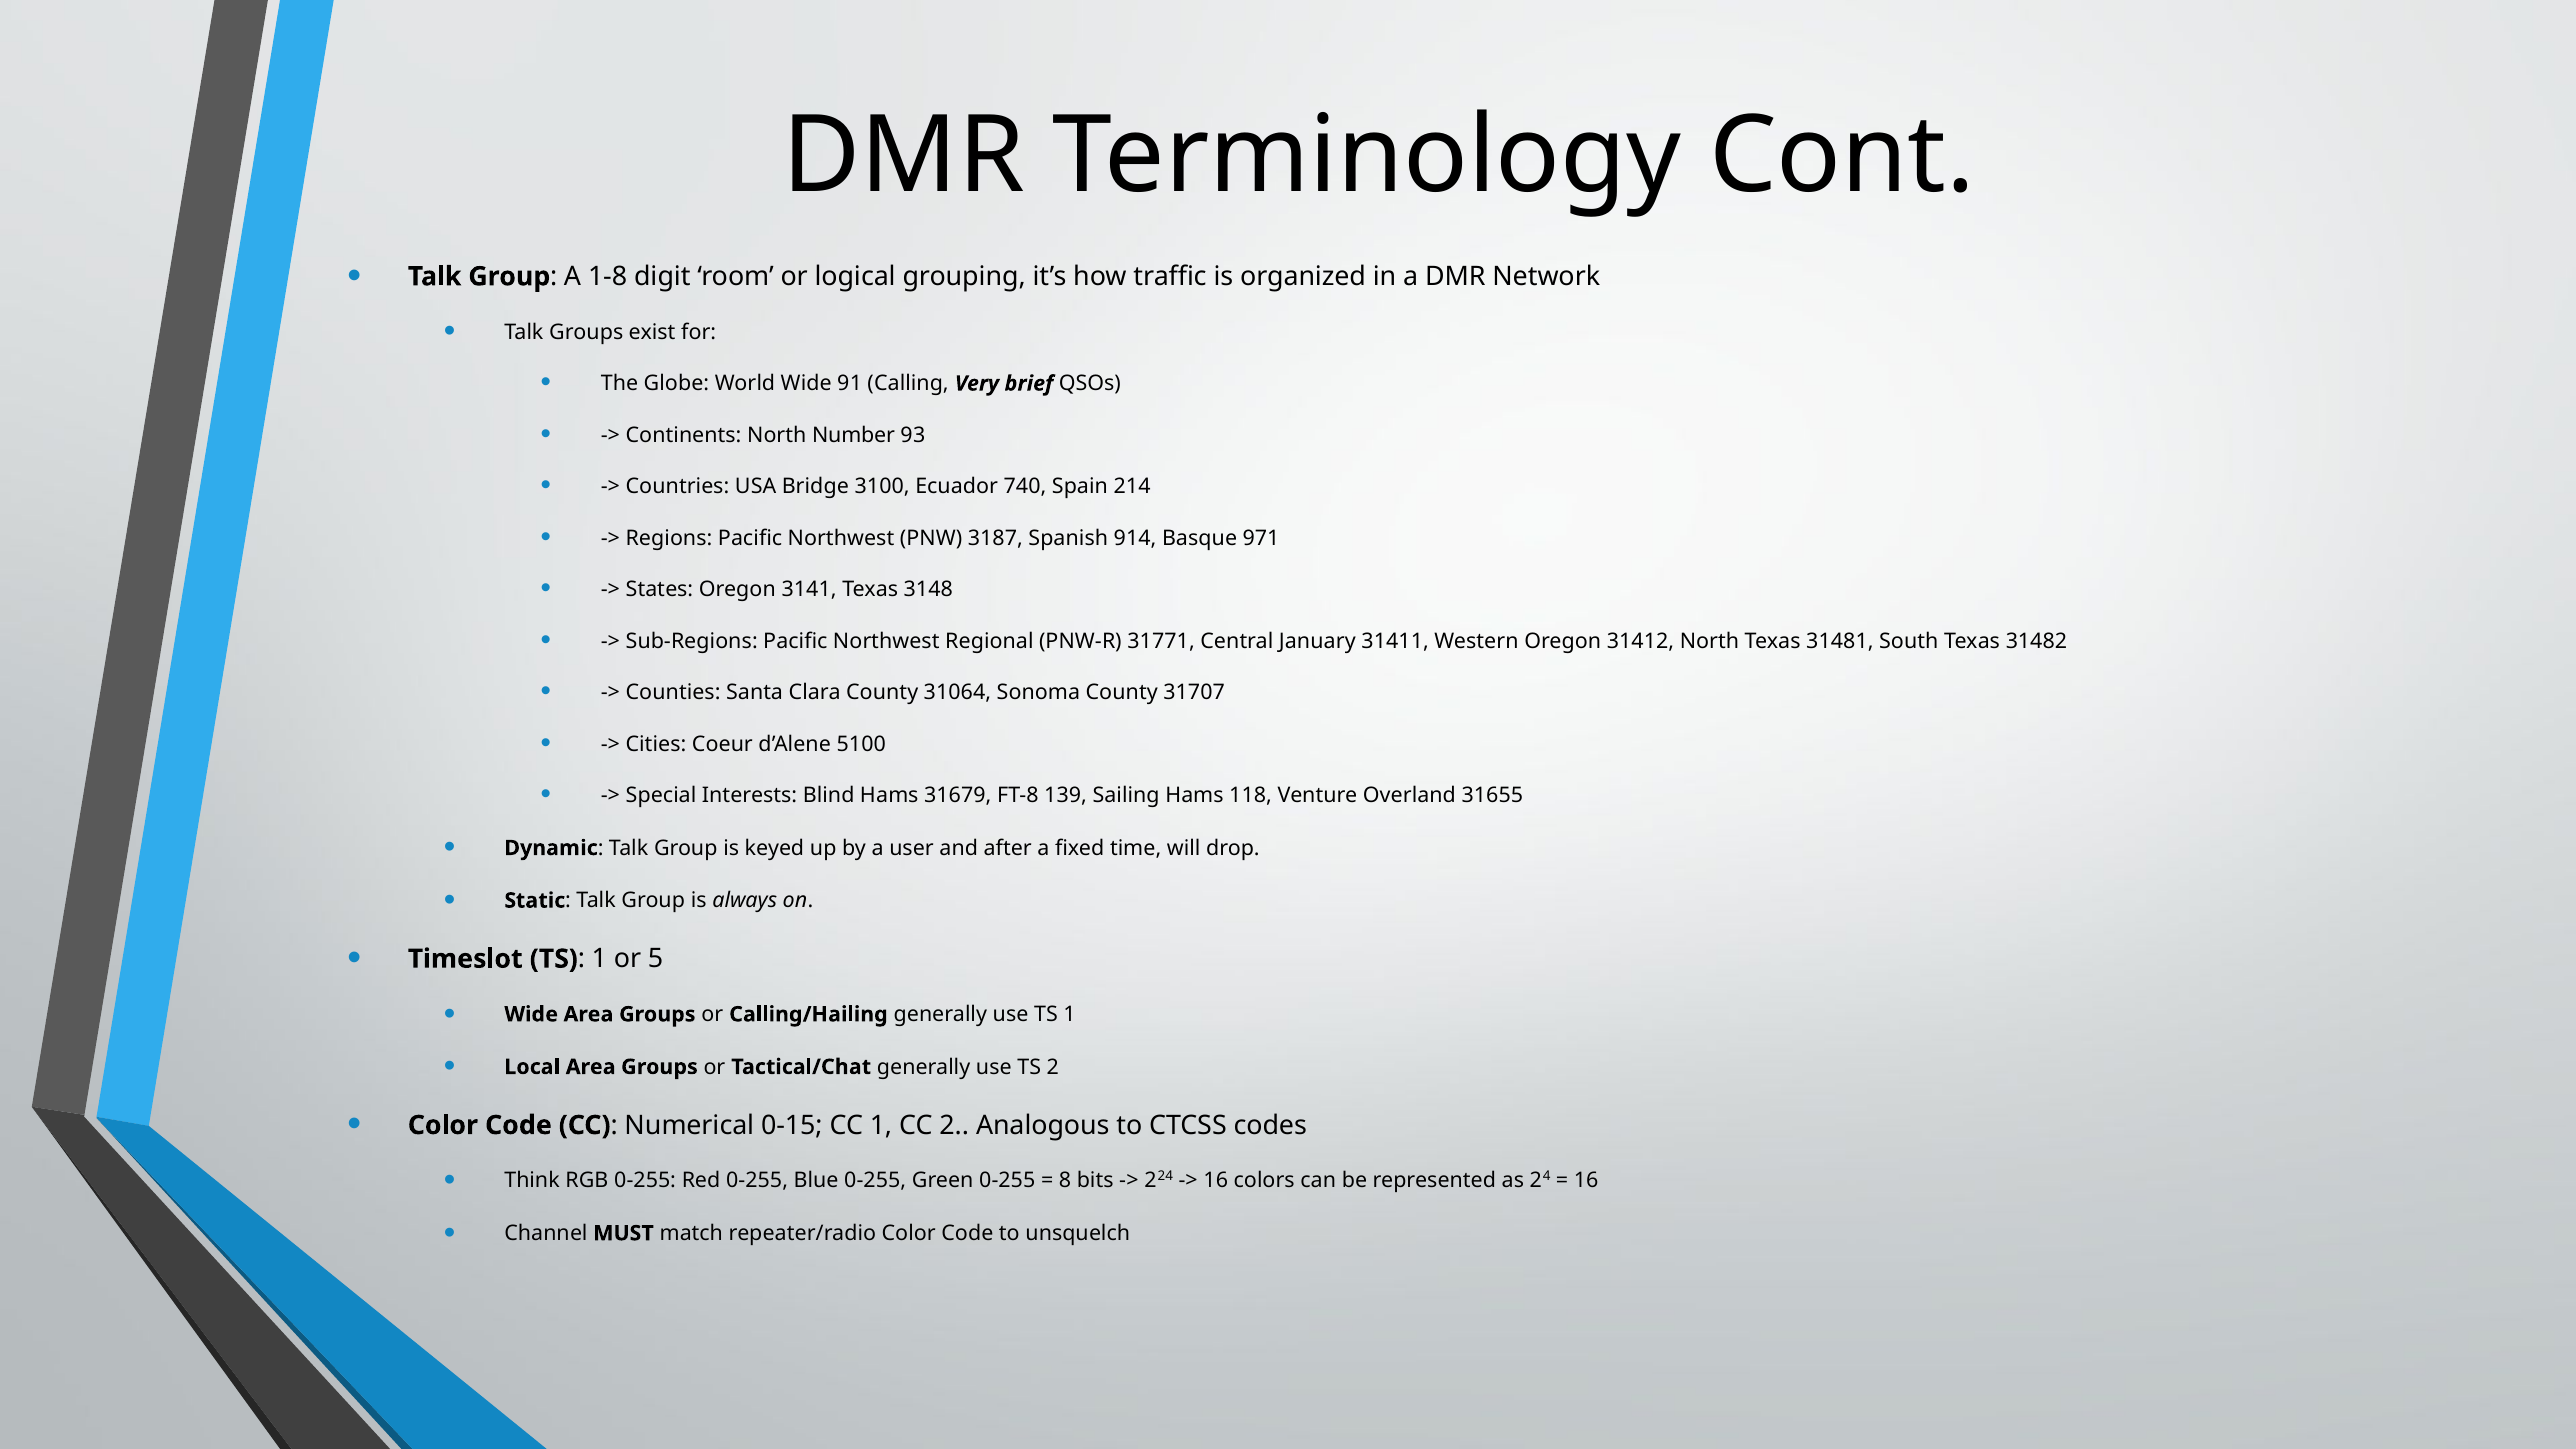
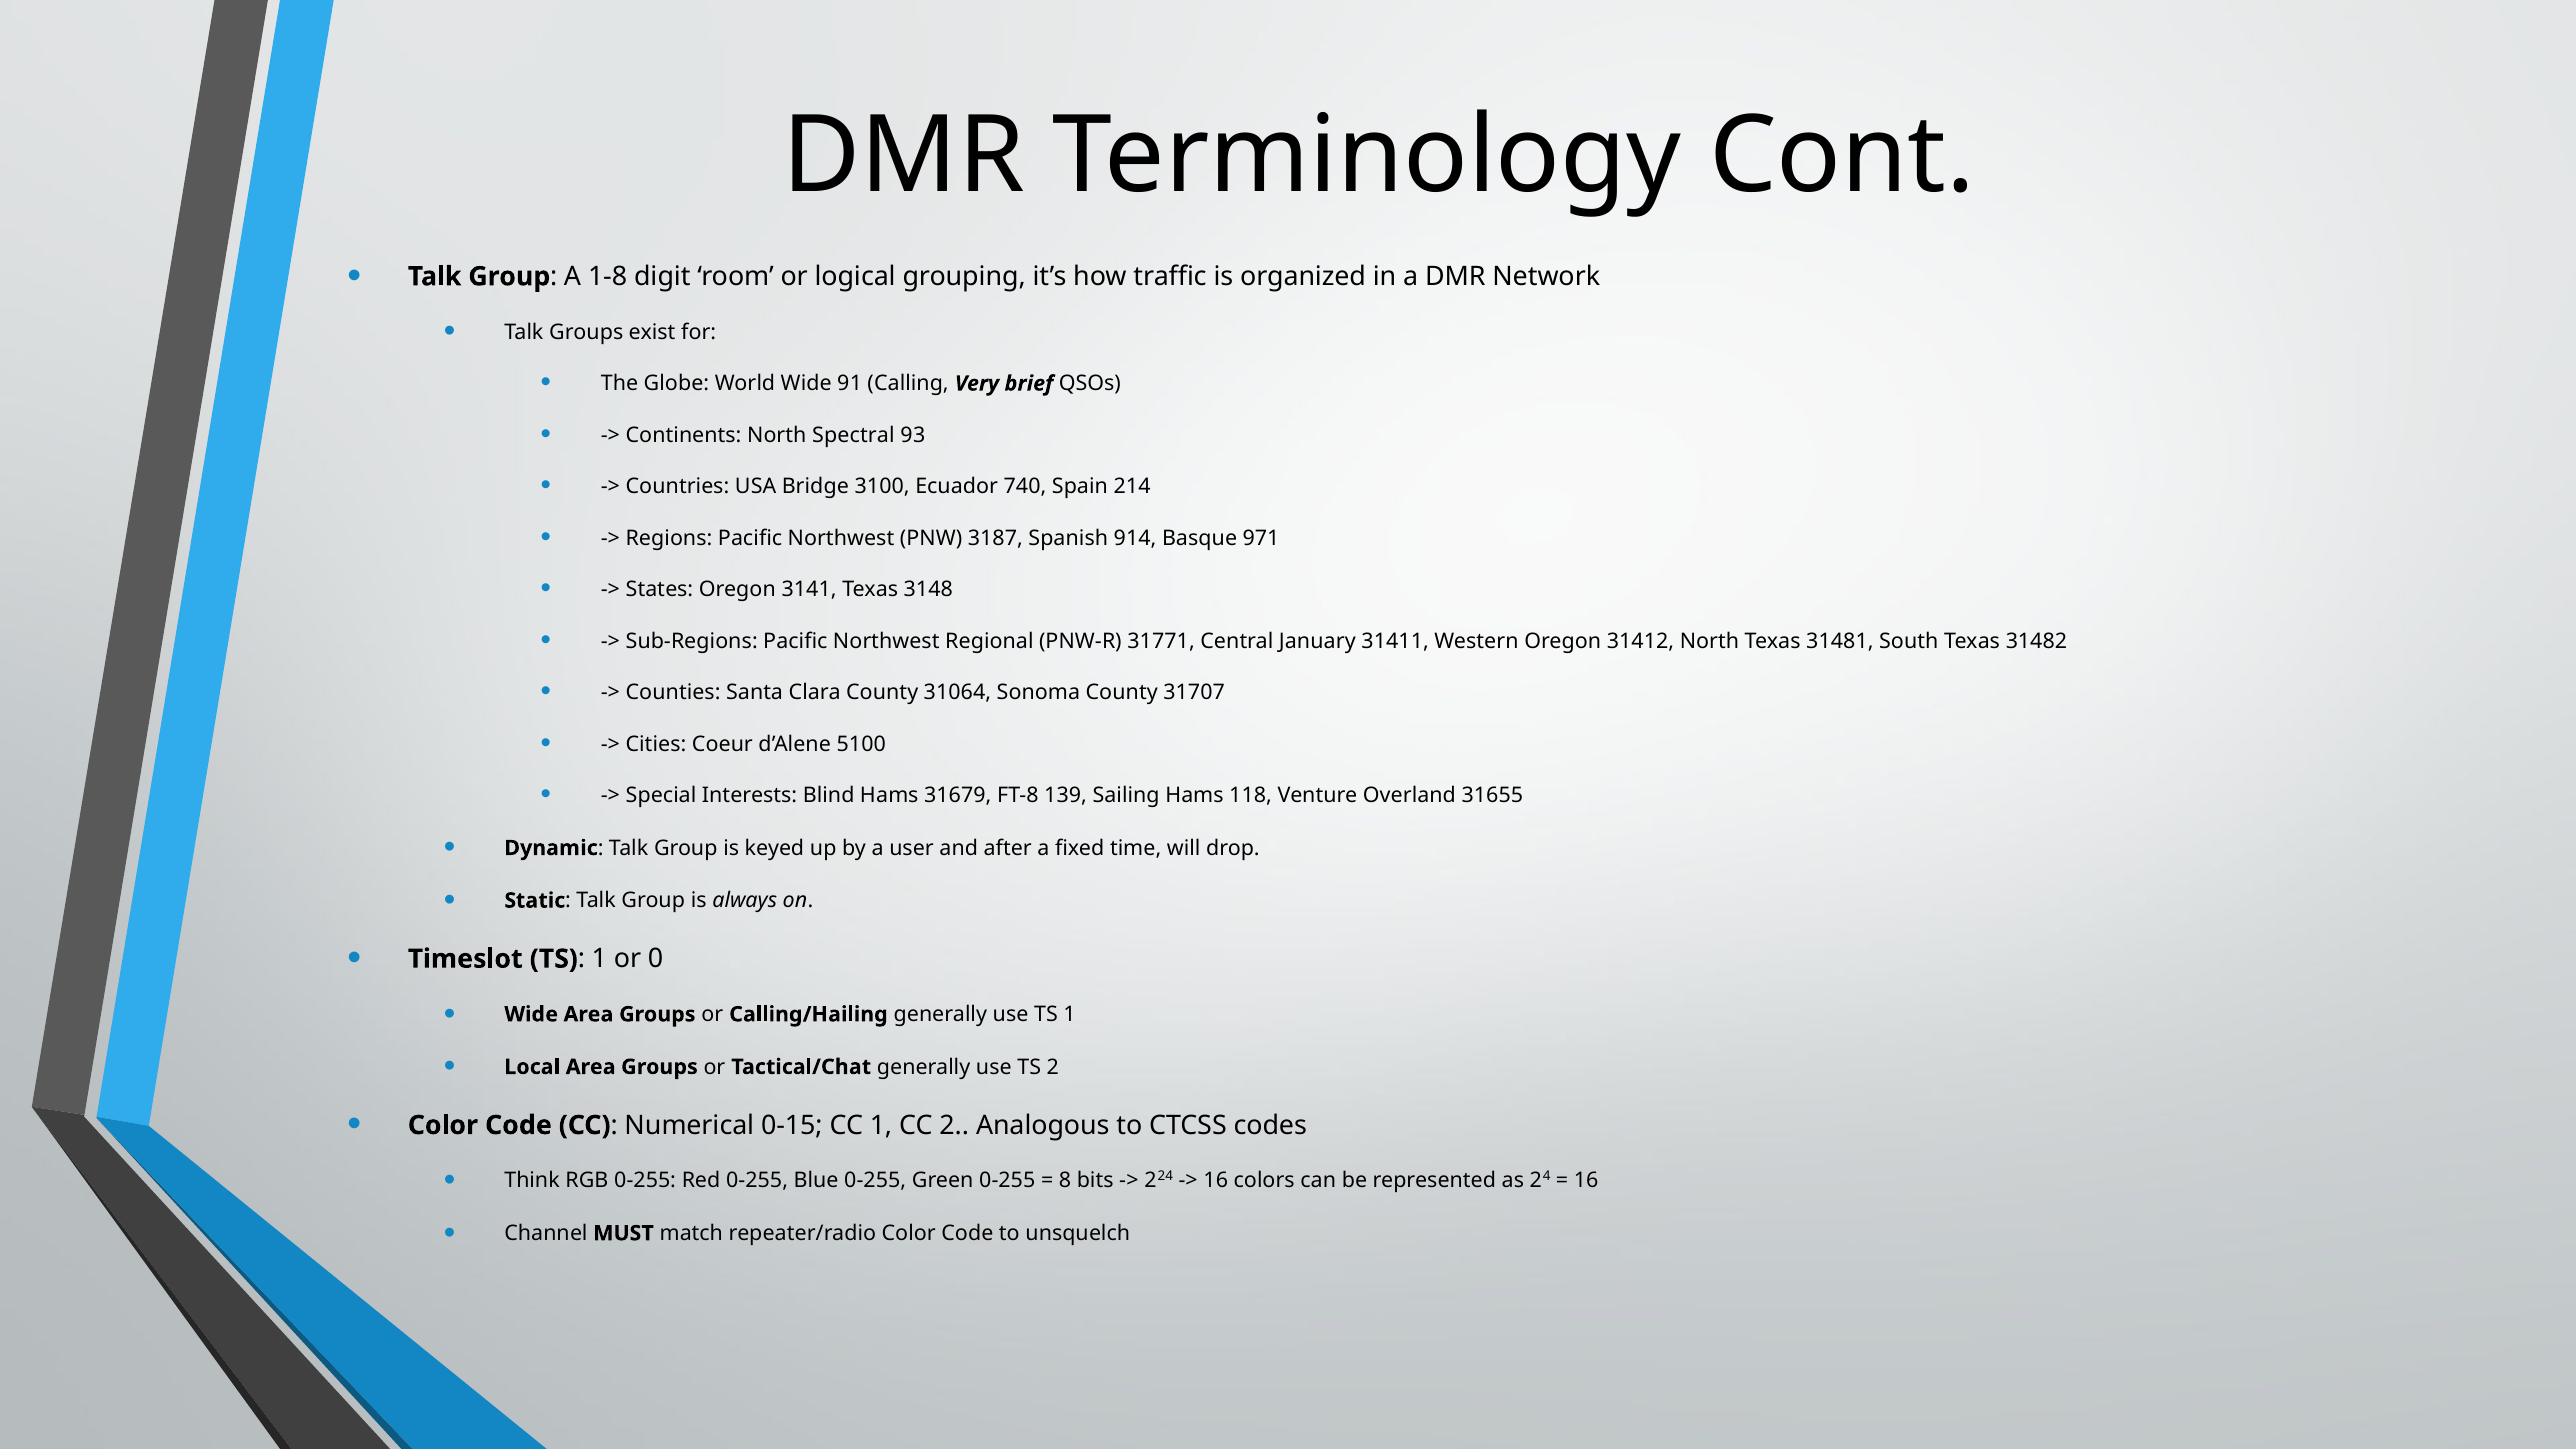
Number: Number -> Spectral
5: 5 -> 0
